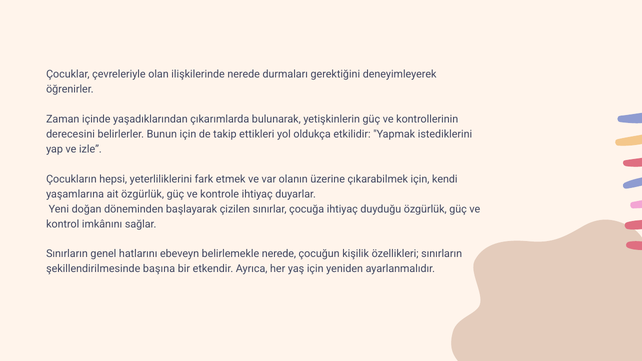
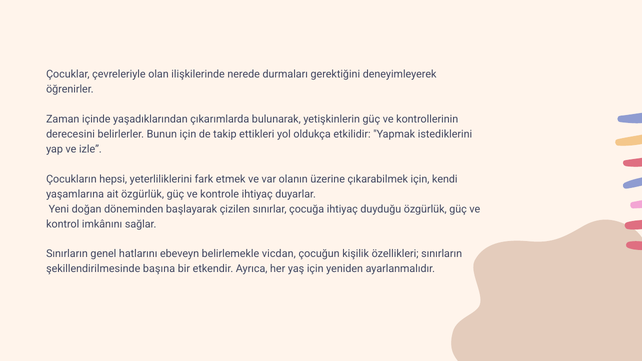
belirlemekle nerede: nerede -> vicdan
